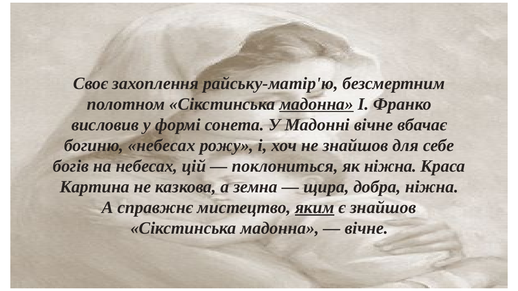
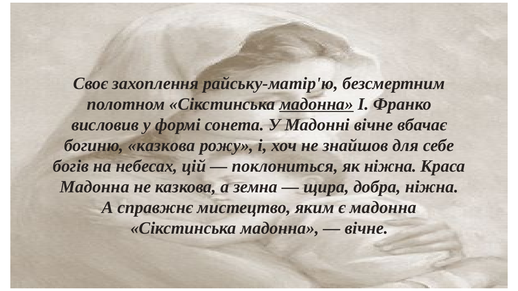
богиню небесах: небесах -> казкова
Картина at (95, 187): Картина -> Мадонна
яким underline: present -> none
є знайшов: знайшов -> мадонна
